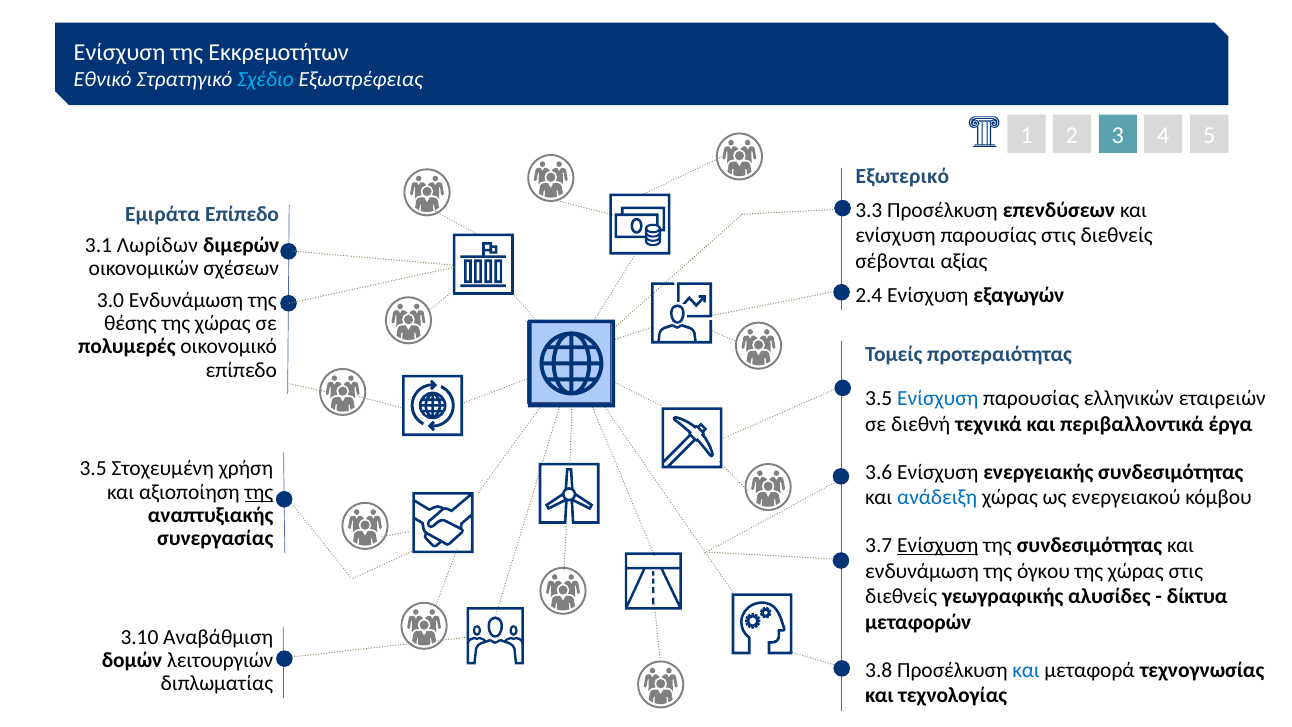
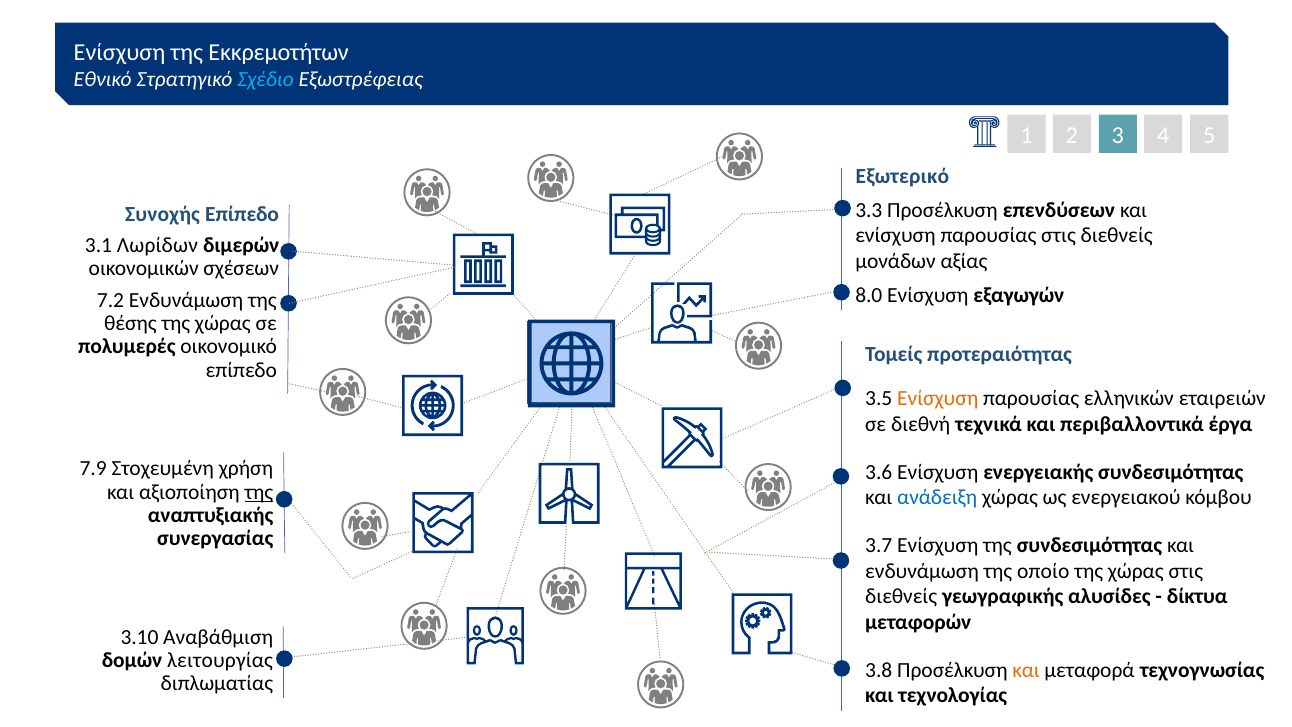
Εμιράτα: Εμιράτα -> Συνοχής
σέβονται: σέβονται -> μονάδων
2.4: 2.4 -> 8.0
3.0: 3.0 -> 7.2
Ενίσχυση at (938, 399) colour: blue -> orange
3.5 at (93, 469): 3.5 -> 7.9
Ενίσχυση at (938, 545) underline: present -> none
όγκου: όγκου -> οποίο
λειτουργιών: λειτουργιών -> λειτουργίας
και at (1026, 670) colour: blue -> orange
